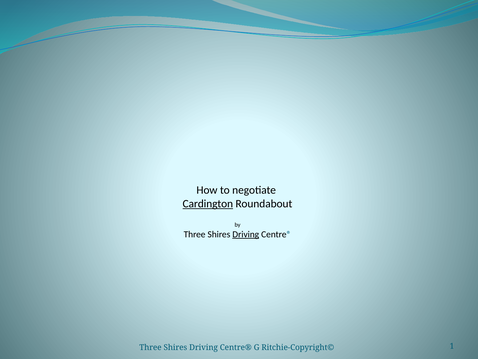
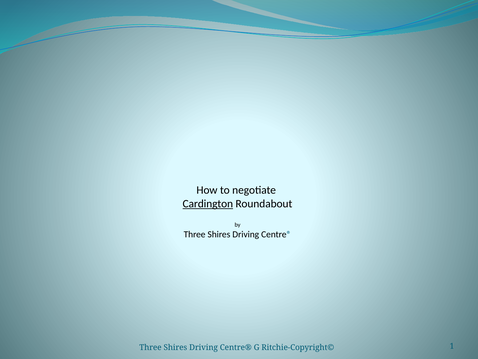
Driving at (246, 234) underline: present -> none
